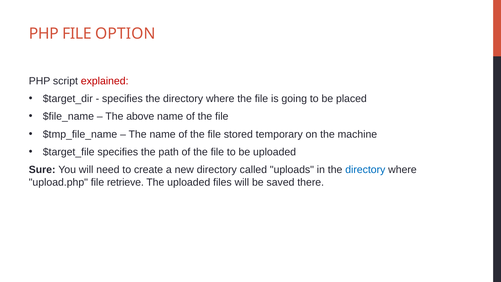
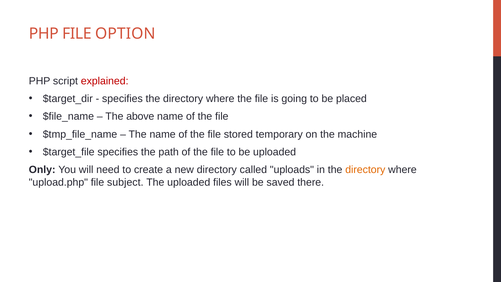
Sure: Sure -> Only
directory at (365, 170) colour: blue -> orange
retrieve: retrieve -> subject
